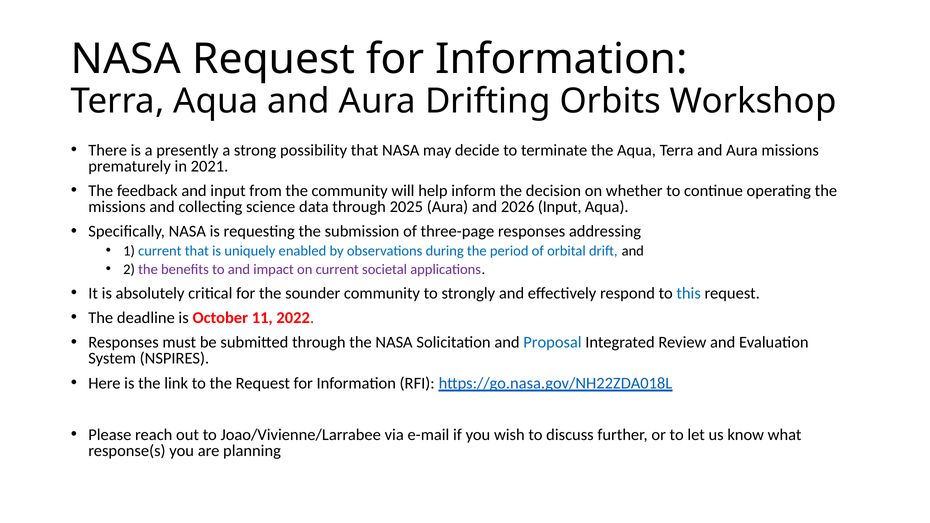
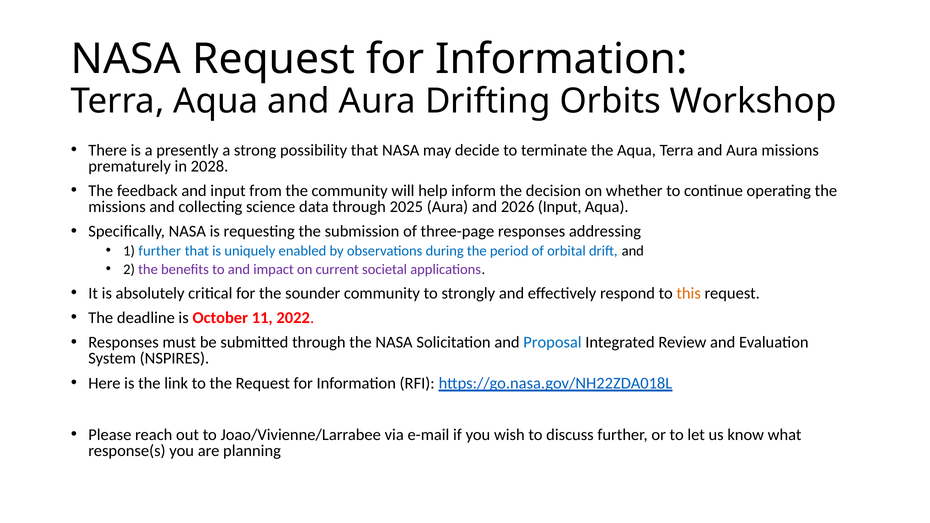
2021: 2021 -> 2028
1 current: current -> further
this colour: blue -> orange
